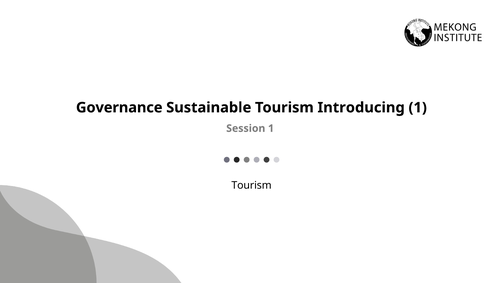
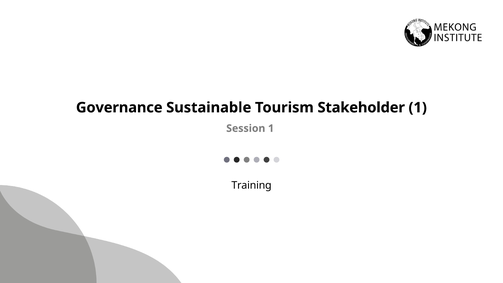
Introducing: Introducing -> Stakeholder
Tourism at (252, 185): Tourism -> Training
